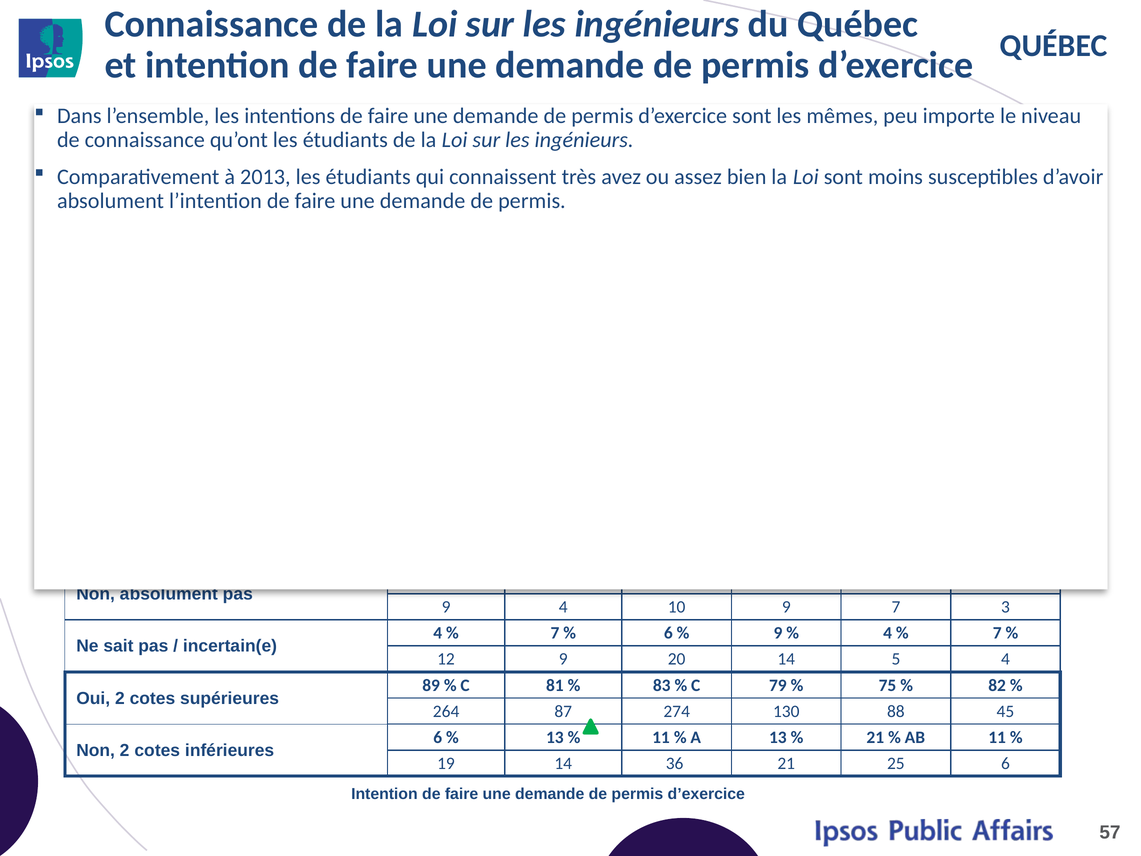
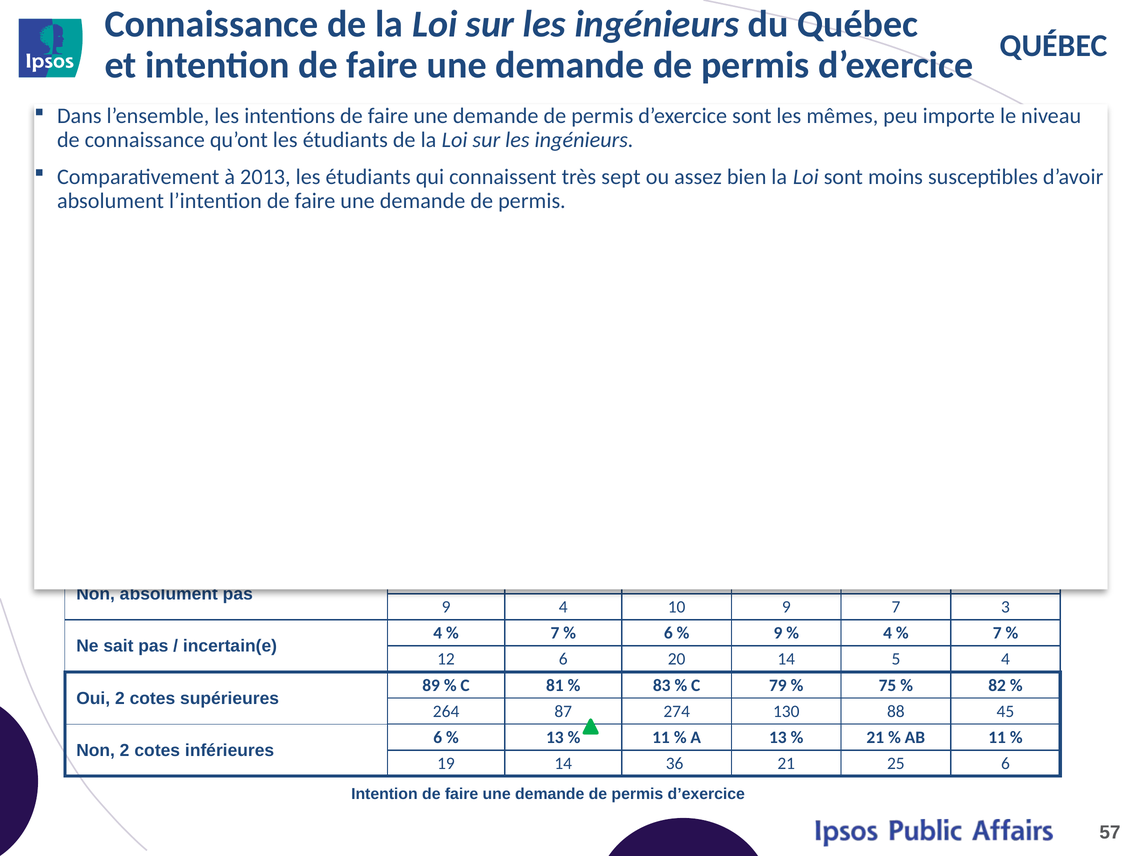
avez: avez -> sept
12 9: 9 -> 6
